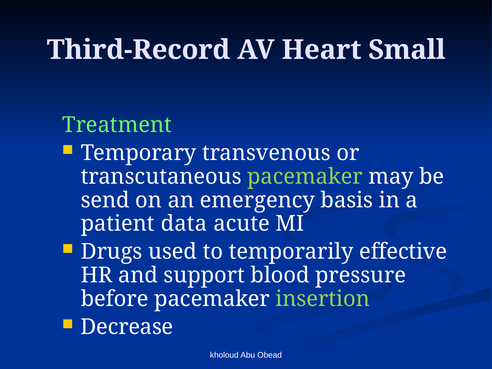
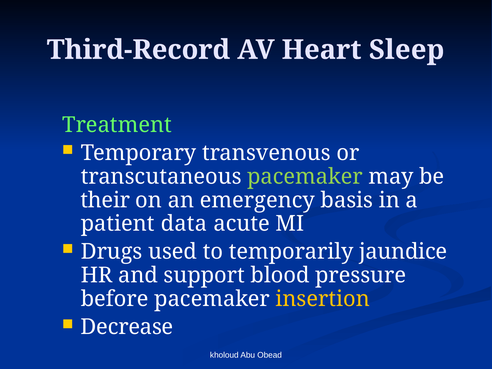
Small: Small -> Sleep
send: send -> their
effective: effective -> jaundice
insertion colour: light green -> yellow
